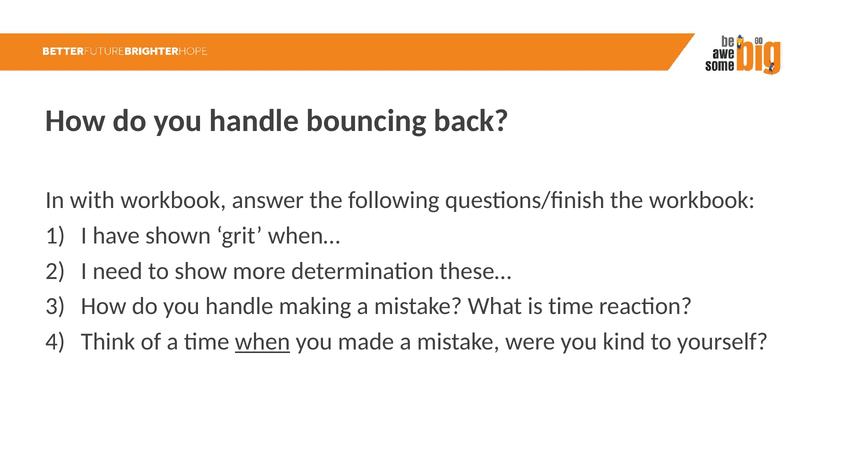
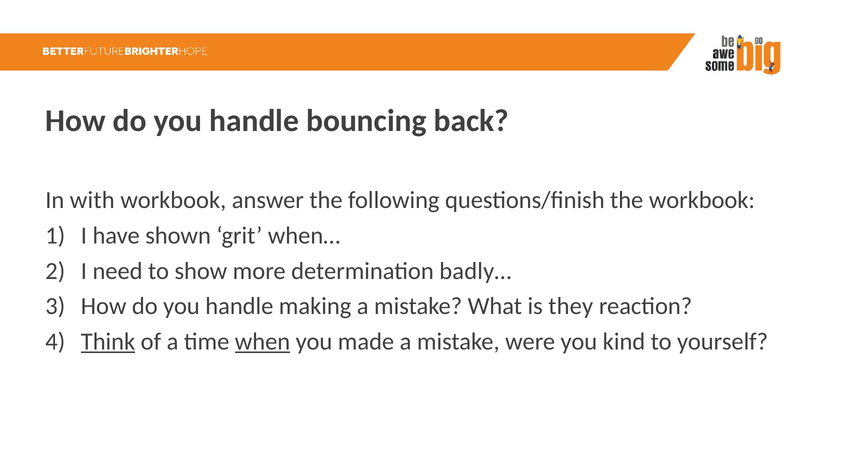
these…: these… -> badly…
is time: time -> they
Think underline: none -> present
